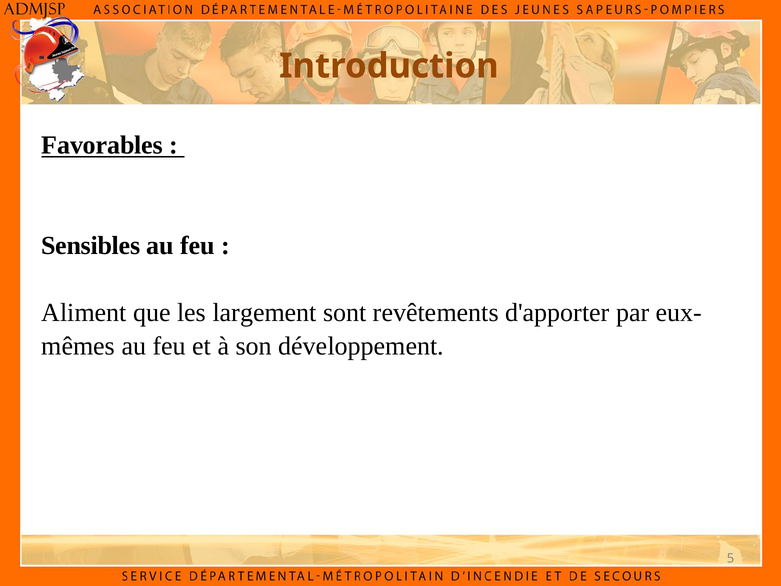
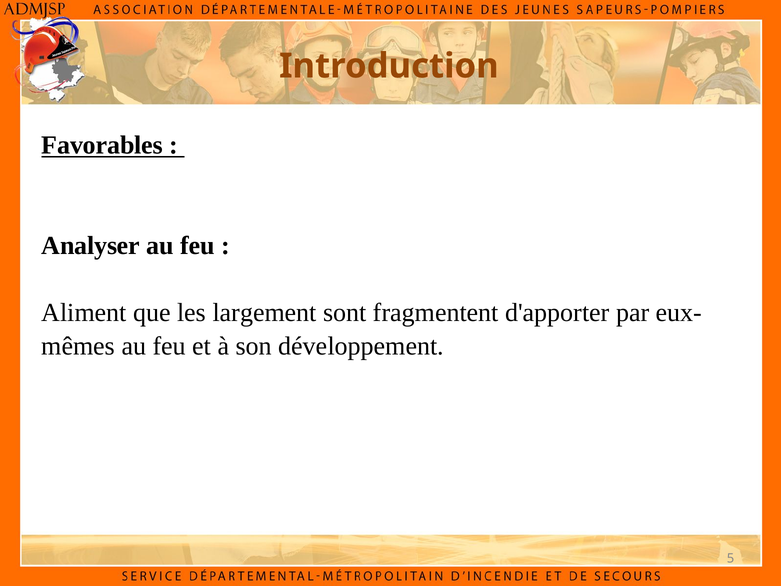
Sensibles: Sensibles -> Analyser
revêtements: revêtements -> fragmentent
